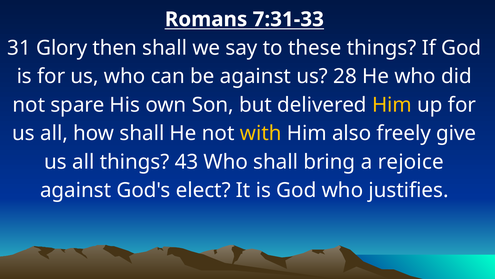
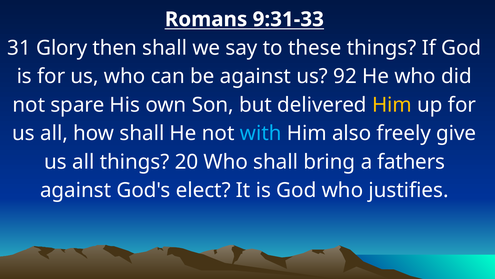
7:31-33: 7:31-33 -> 9:31-33
28: 28 -> 92
with colour: yellow -> light blue
43: 43 -> 20
rejoice: rejoice -> fathers
